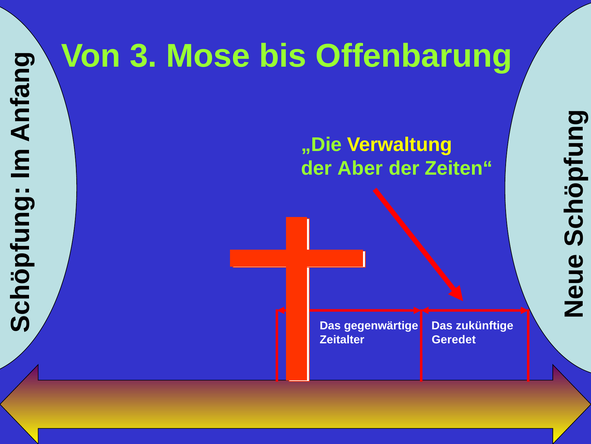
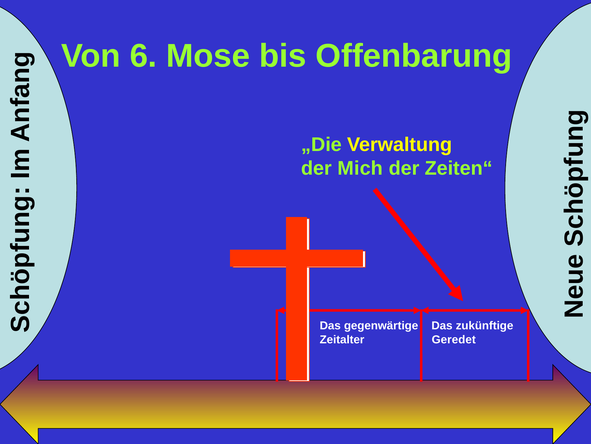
3: 3 -> 6
Aber: Aber -> Mich
